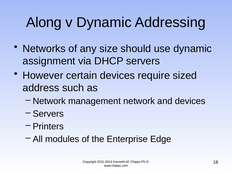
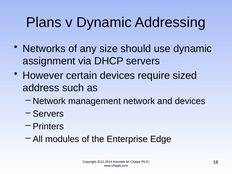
Along: Along -> Plans
